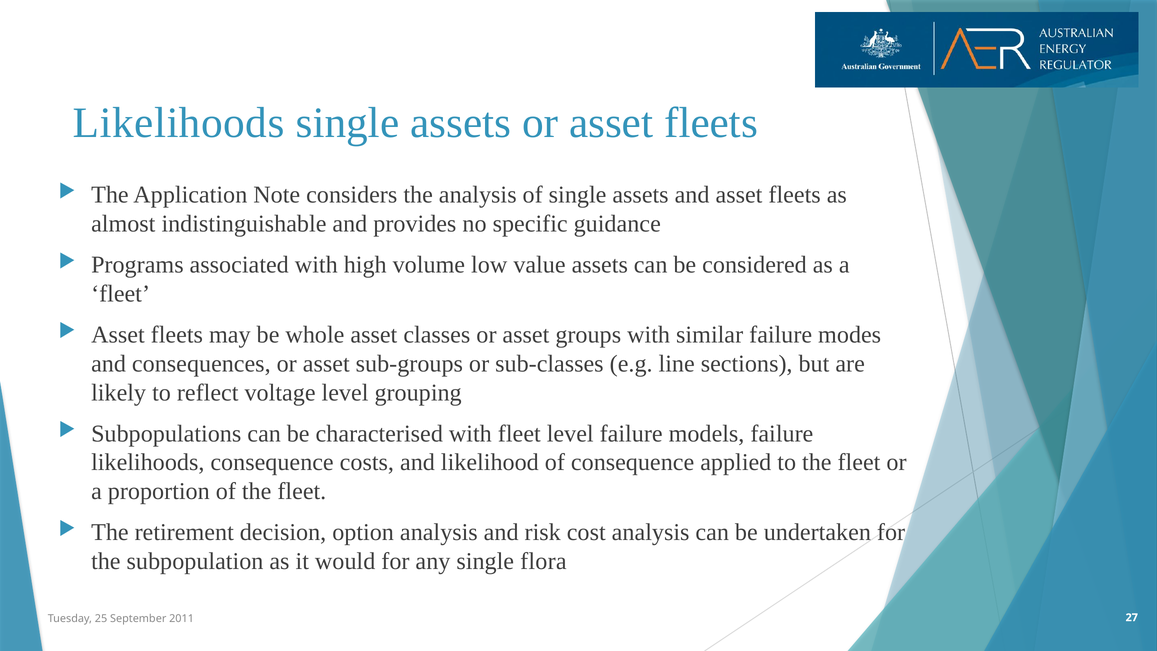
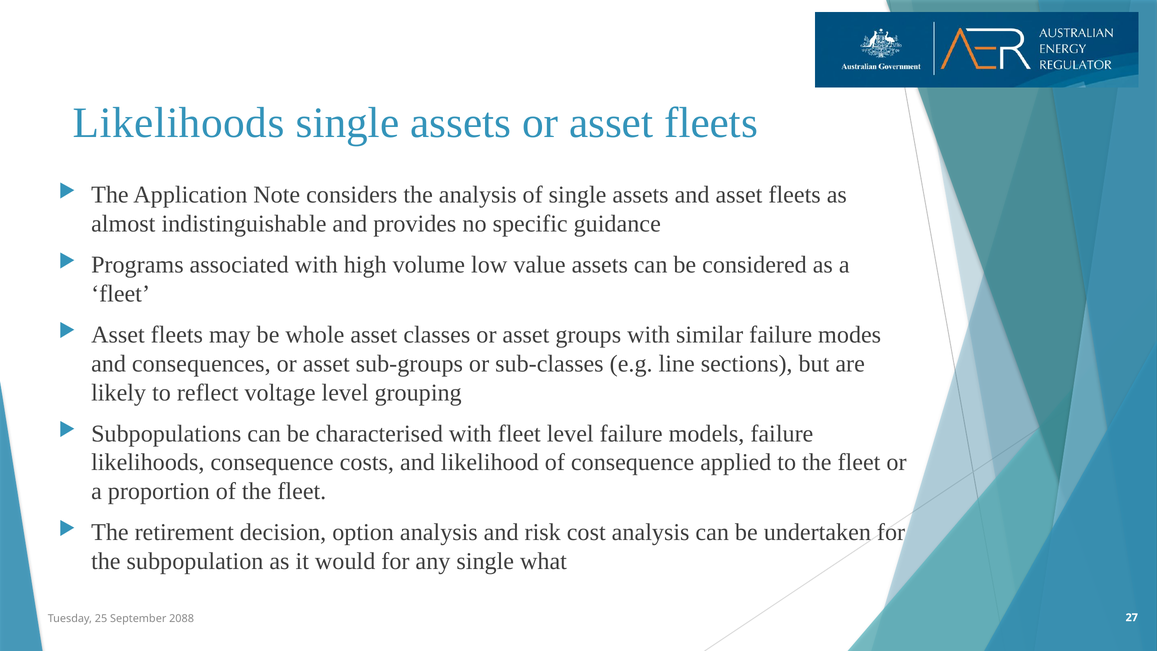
flora: flora -> what
2011: 2011 -> 2088
